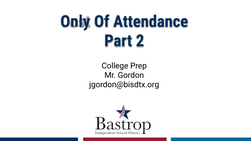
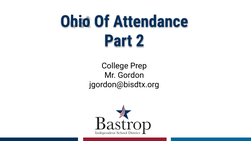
Only: Only -> Ohio
